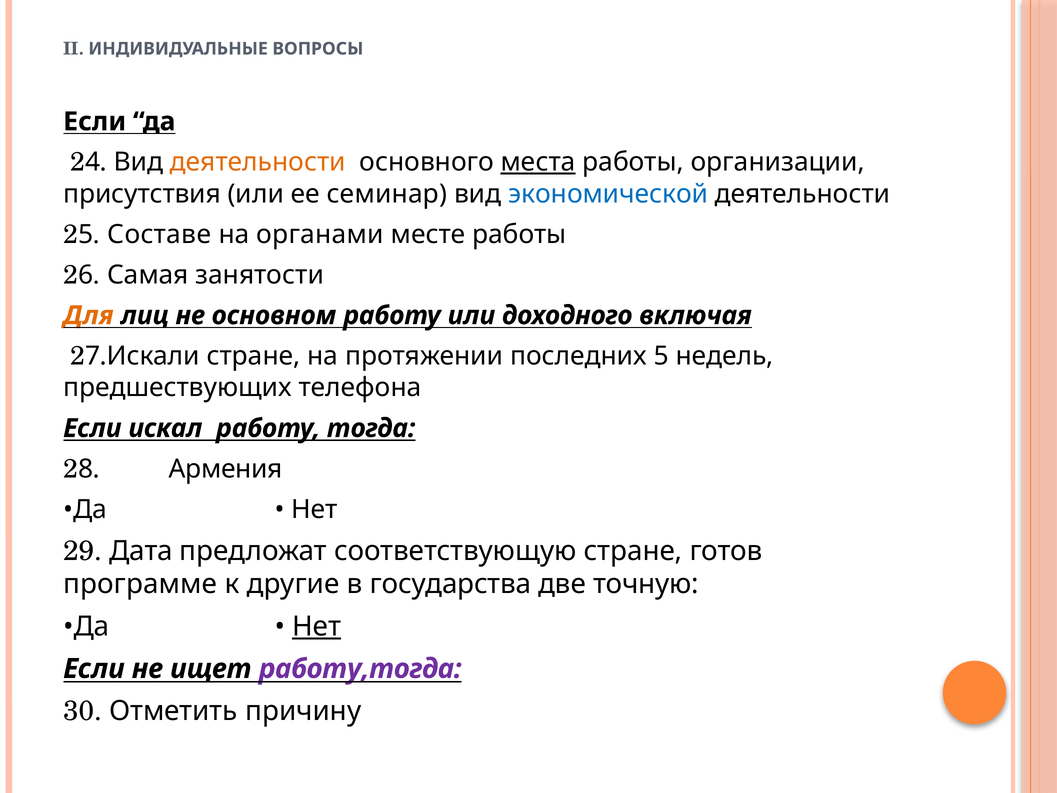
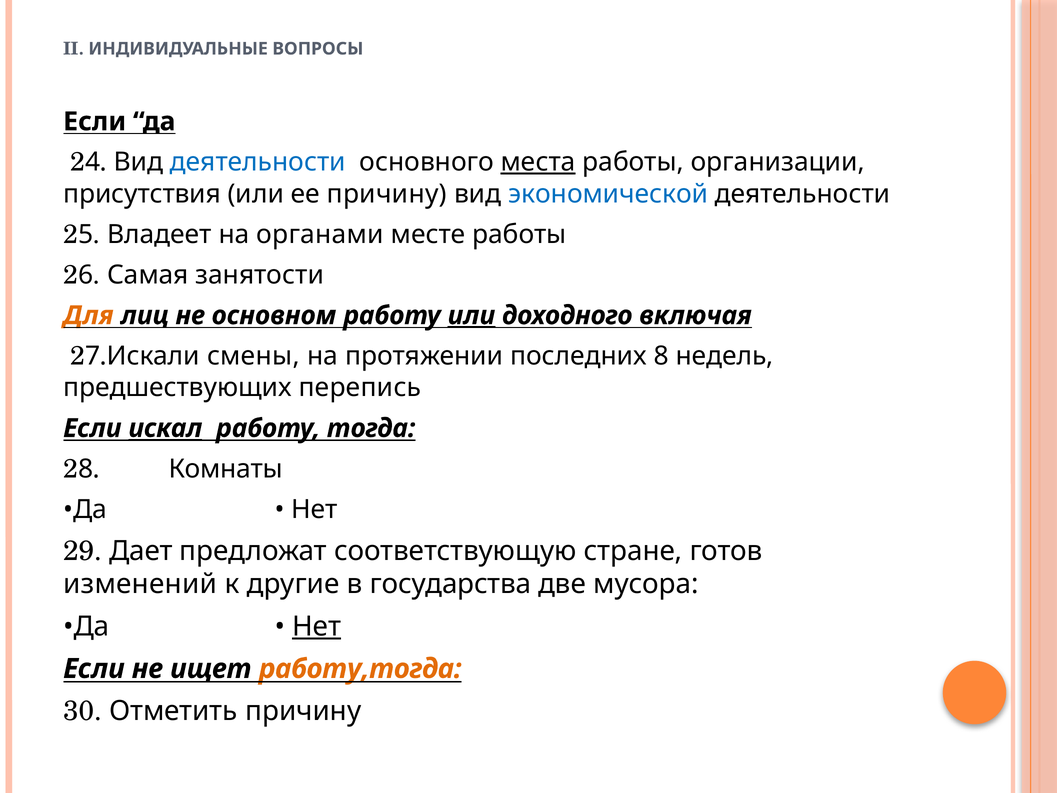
деятельности at (258, 162) colour: orange -> blue
ее семинар: семинар -> причину
Составе: Составе -> Владеет
или at (471, 315) underline: none -> present
27.Искали стране: стране -> смены
5: 5 -> 8
телефона: телефона -> перепись
искал underline: none -> present
Армения: Армения -> Комнаты
Дата: Дата -> Дает
программе: программе -> изменений
точную: точную -> мусора
работу,тогда colour: purple -> orange
